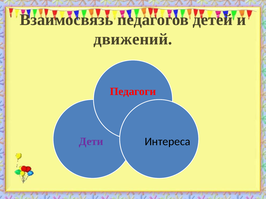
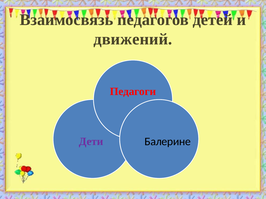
Интереса: Интереса -> Балерине
